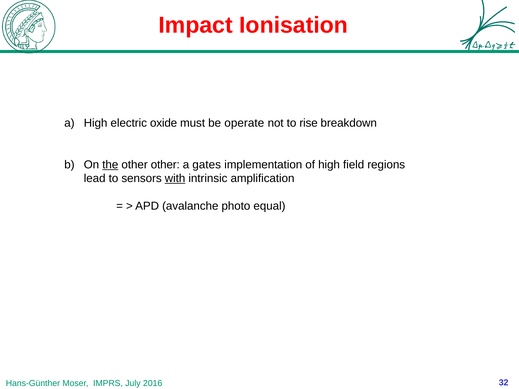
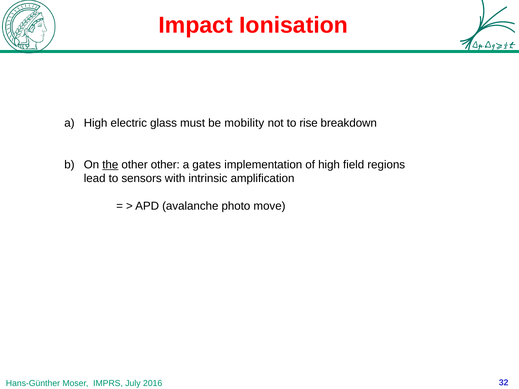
oxide: oxide -> glass
operate: operate -> mobility
with underline: present -> none
equal: equal -> move
